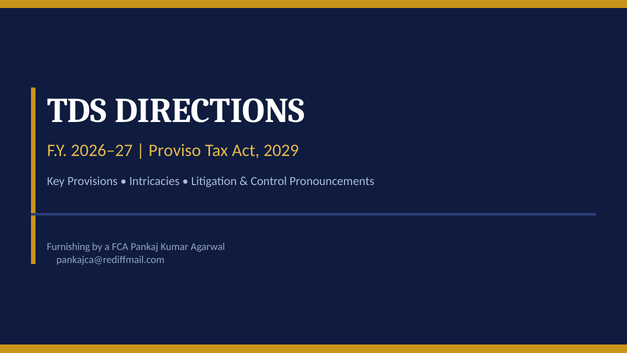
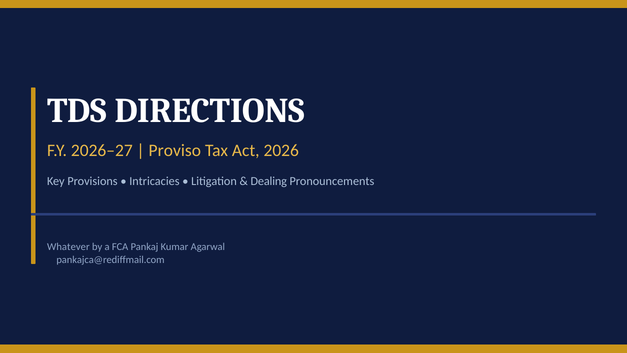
2029: 2029 -> 2026
Control: Control -> Dealing
Furnishing: Furnishing -> Whatever
